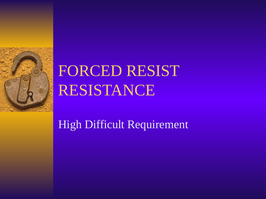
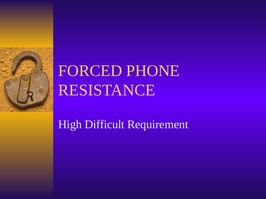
RESIST: RESIST -> PHONE
